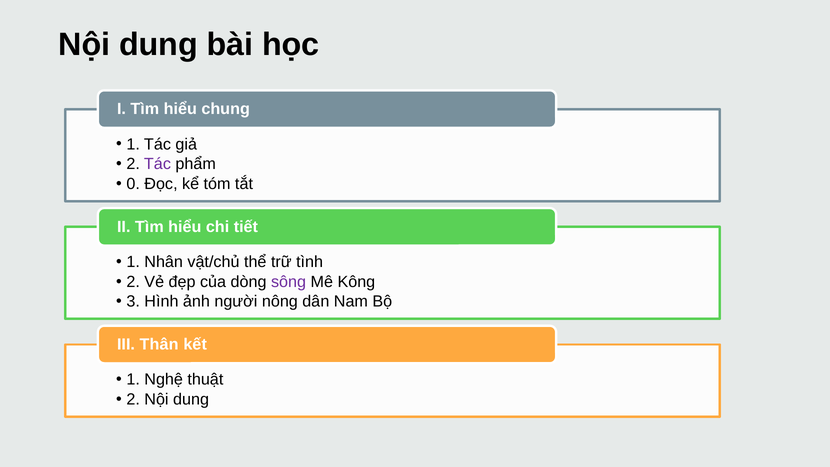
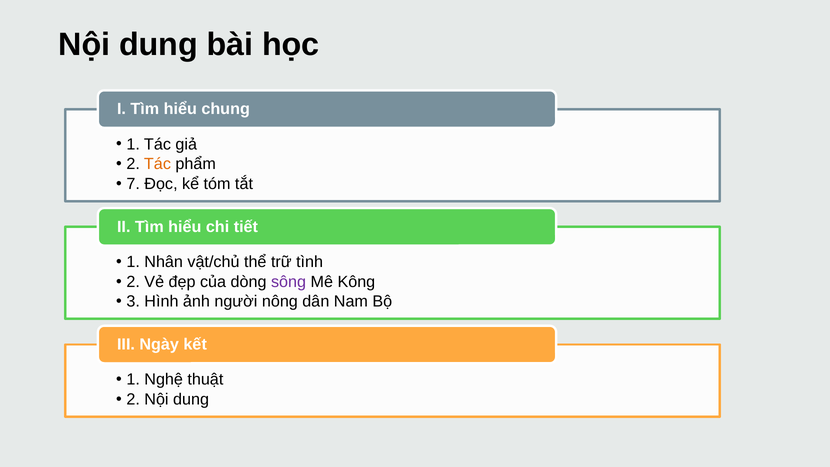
Tác at (157, 164) colour: purple -> orange
0: 0 -> 7
Thân: Thân -> Ngày
